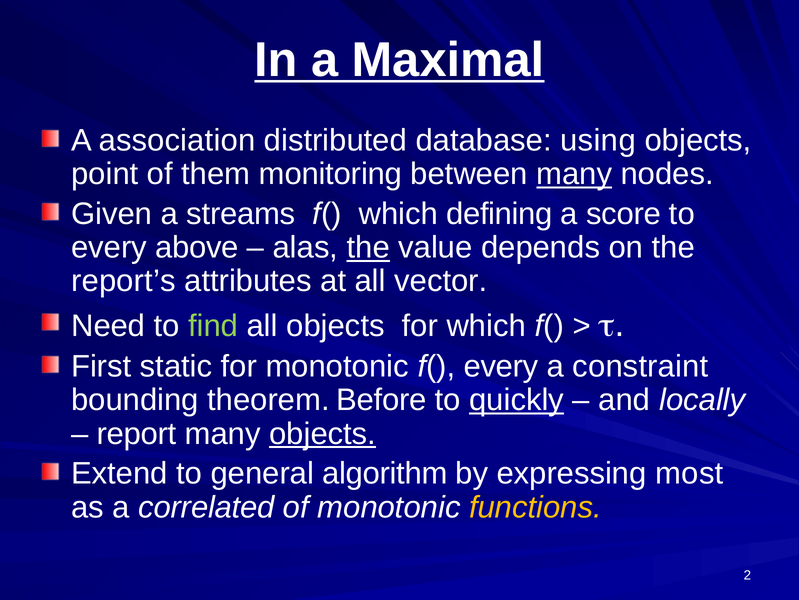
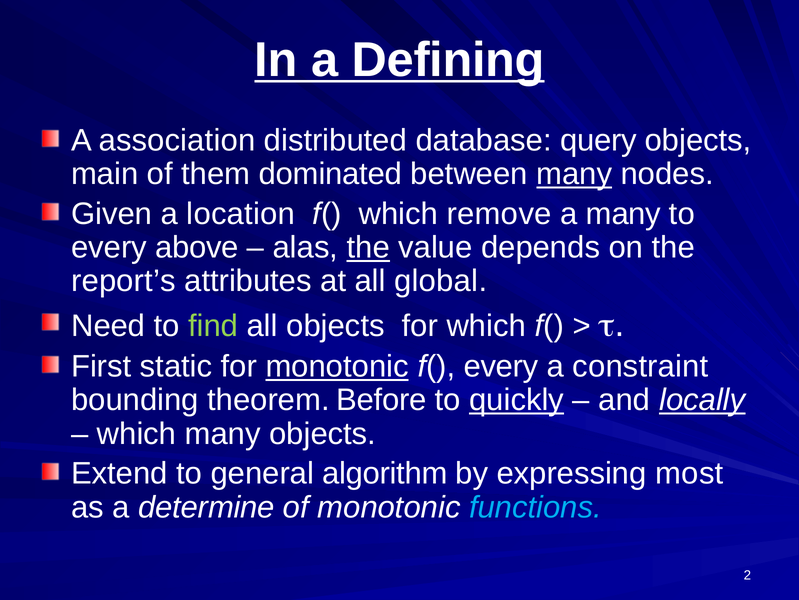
Maximal: Maximal -> Defining
using: using -> query
point: point -> main
monitoring: monitoring -> dominated
streams: streams -> location
defining: defining -> remove
a score: score -> many
vector: vector -> global
monotonic at (337, 366) underline: none -> present
locally underline: none -> present
report at (137, 433): report -> which
objects at (323, 433) underline: present -> none
correlated: correlated -> determine
functions colour: yellow -> light blue
